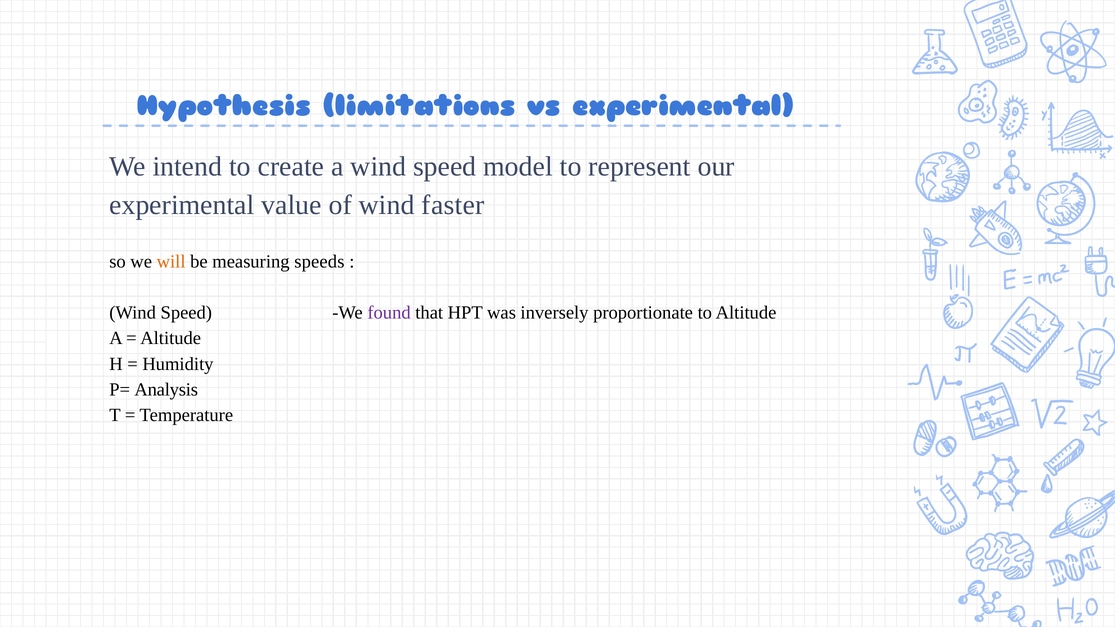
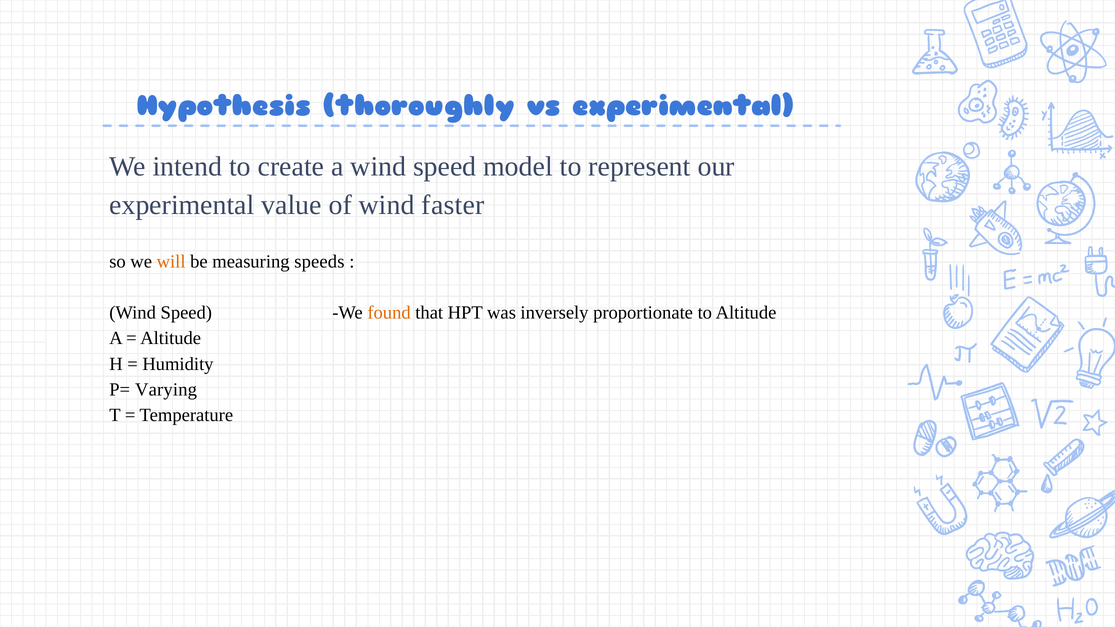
limitations: limitations -> thoroughly
found colour: purple -> orange
Analysis: Analysis -> Varying
